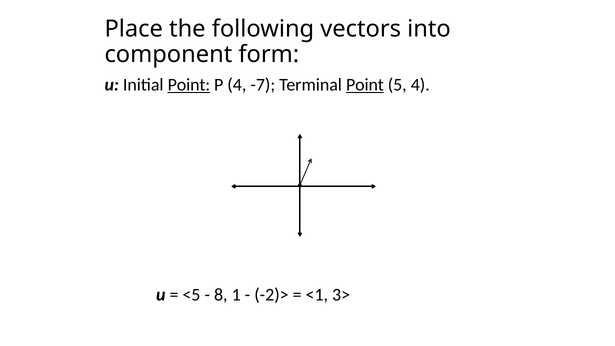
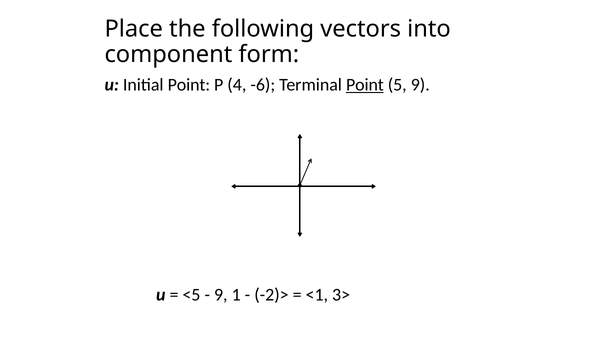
Point at (189, 85) underline: present -> none
-7: -7 -> -6
5 4: 4 -> 9
8 at (221, 295): 8 -> 9
